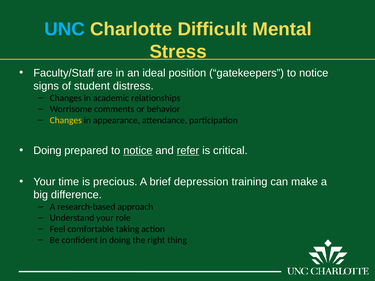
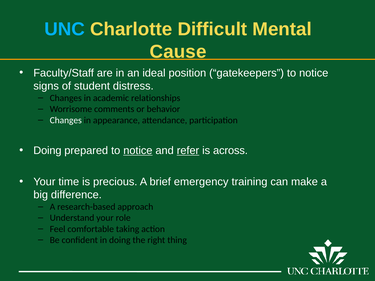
Stress: Stress -> Cause
Changes at (66, 120) colour: yellow -> white
critical: critical -> across
depression: depression -> emergency
